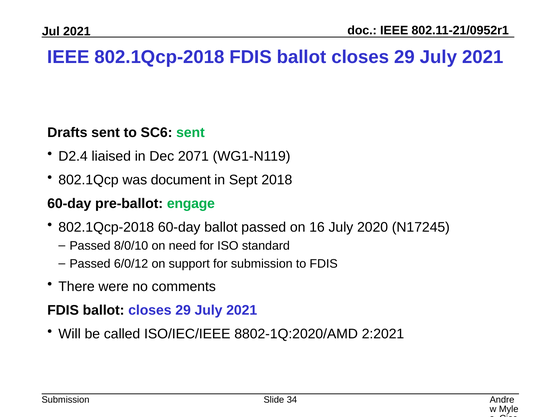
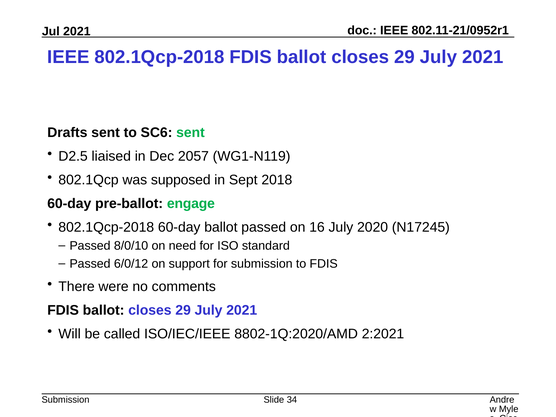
D2.4: D2.4 -> D2.5
2071: 2071 -> 2057
document: document -> supposed
